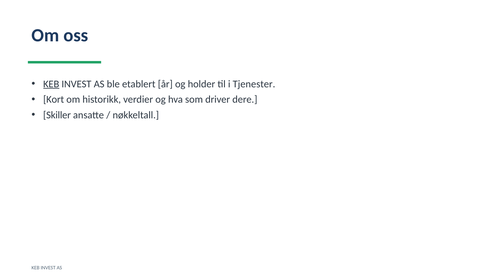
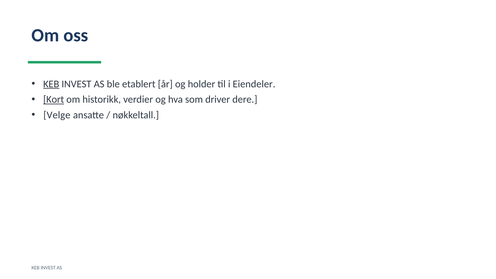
Tjenester: Tjenester -> Eiendeler
Kort underline: none -> present
Skiller: Skiller -> Velge
